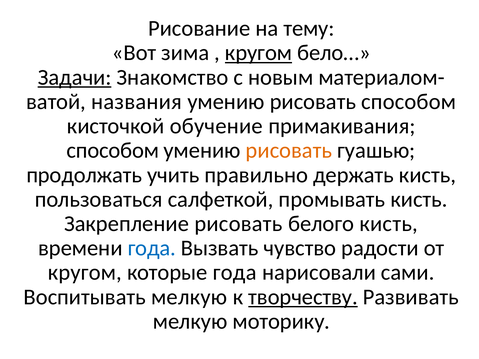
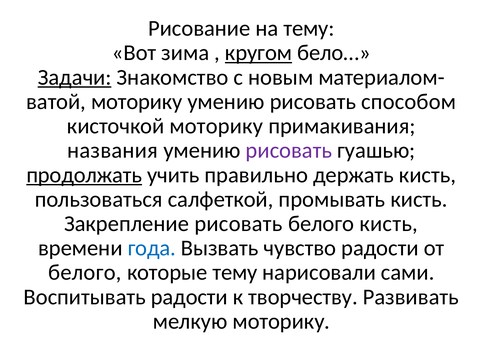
названия at (137, 102): названия -> моторику
кисточкой обучение: обучение -> моторику
способом at (113, 151): способом -> названия
рисовать at (289, 151) colour: orange -> purple
продолжать underline: none -> present
кругом at (85, 273): кругом -> белого
которые года: года -> тему
Воспитывать мелкую: мелкую -> радости
творчеству underline: present -> none
